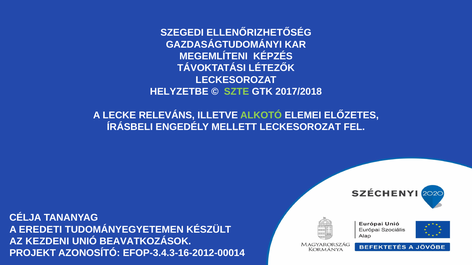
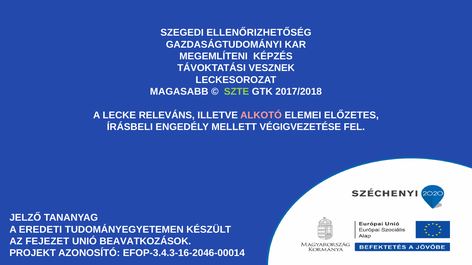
LÉTEZŐK: LÉTEZŐK -> VESZNEK
HELYZETBE: HELYZETBE -> MAGASABB
ALKOTÓ colour: light green -> pink
MELLETT LECKESOROZAT: LECKESOROZAT -> VÉGIGVEZETÉSE
CÉLJA: CÉLJA -> JELZŐ
KEZDENI: KEZDENI -> FEJEZET
EFOP-3.4.3-16-2012-00014: EFOP-3.4.3-16-2012-00014 -> EFOP-3.4.3-16-2046-00014
